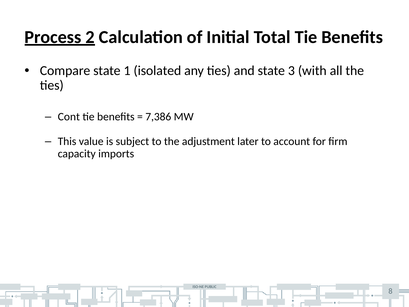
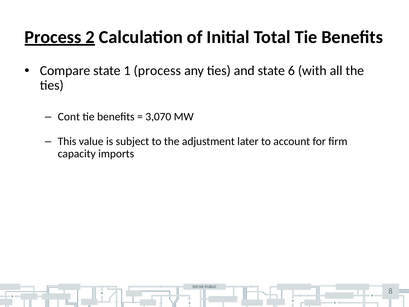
1 isolated: isolated -> process
3: 3 -> 6
7,386: 7,386 -> 3,070
